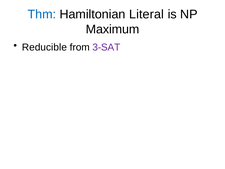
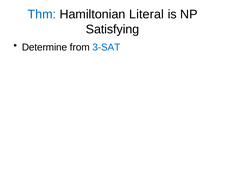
Maximum: Maximum -> Satisfying
Reducible: Reducible -> Determine
3-SAT colour: purple -> blue
